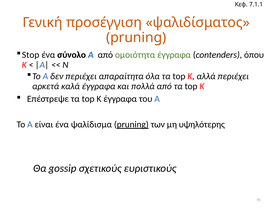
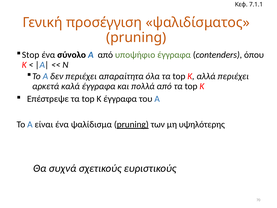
ομοιότητα: ομοιότητα -> υποψήφιο
gossip: gossip -> συχνά
